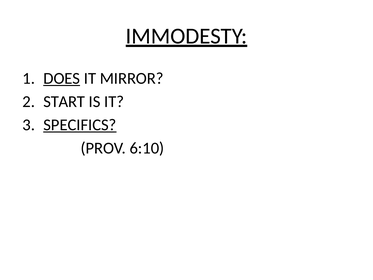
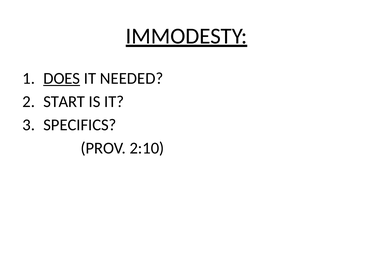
MIRROR: MIRROR -> NEEDED
SPECIFICS underline: present -> none
6:10: 6:10 -> 2:10
